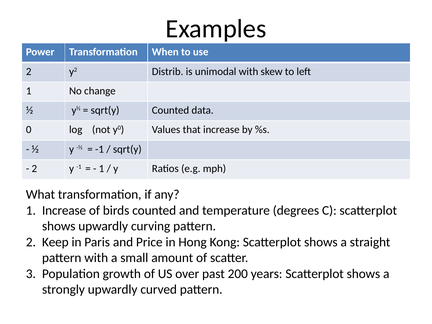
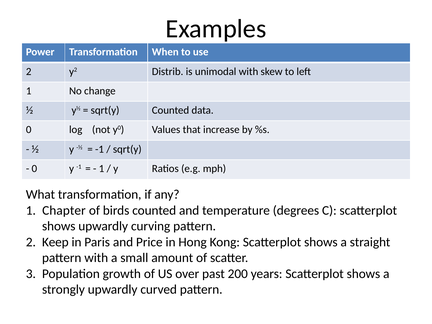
2 at (34, 169): 2 -> 0
1 Increase: Increase -> Chapter
